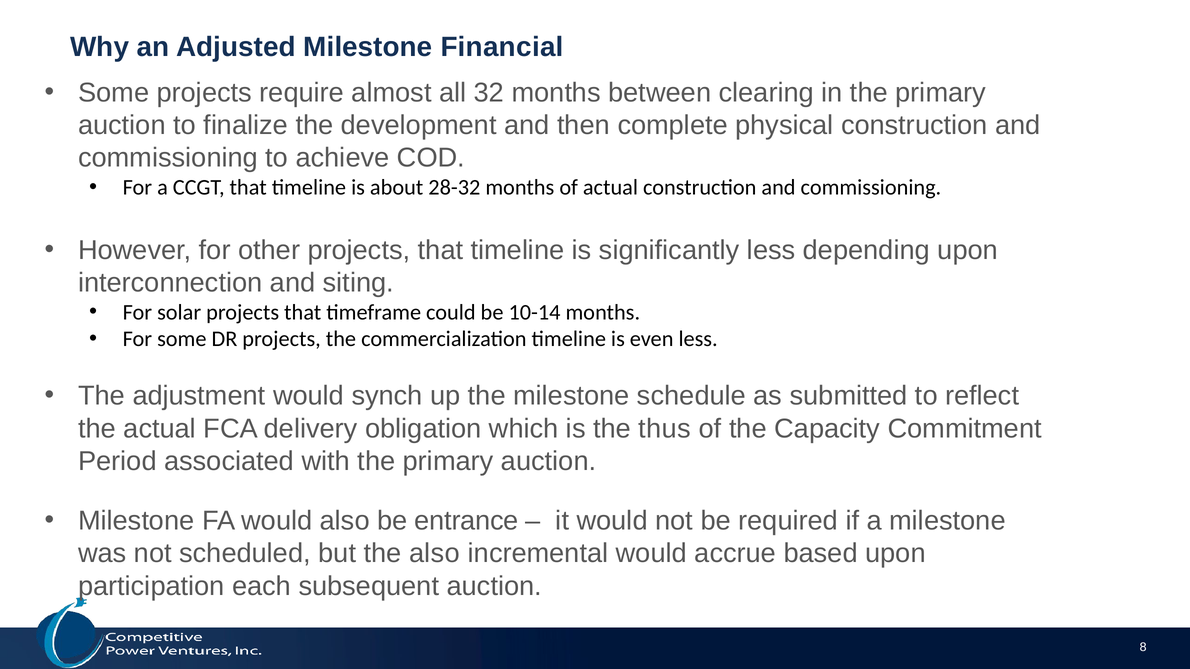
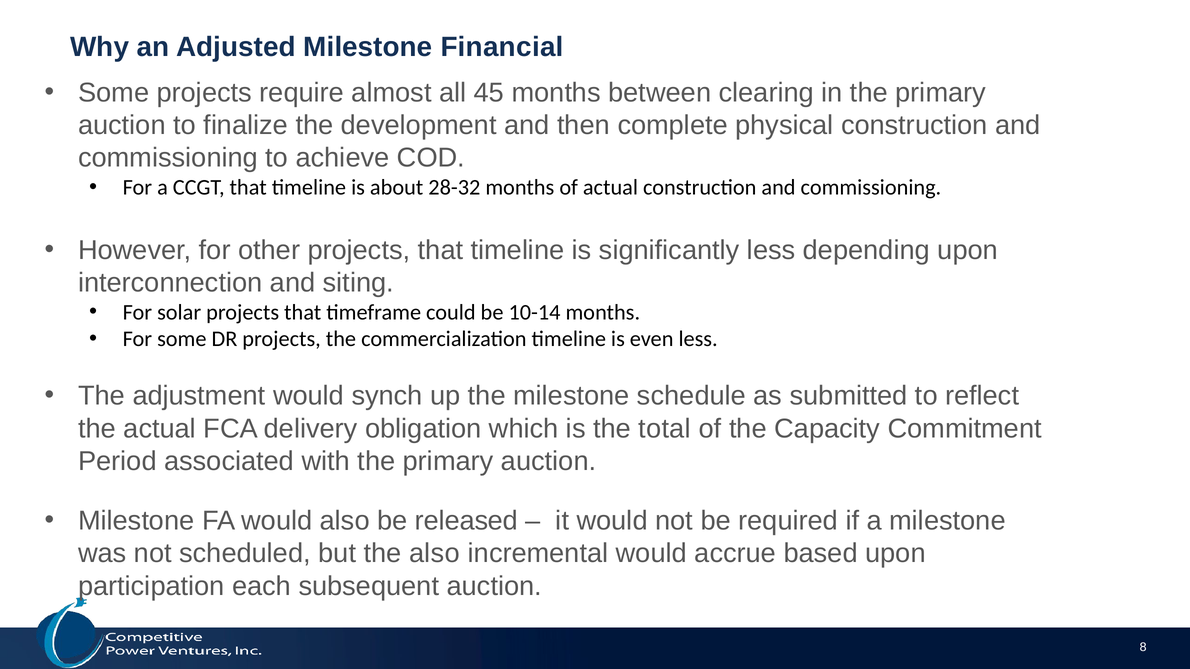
32: 32 -> 45
thus: thus -> total
entrance: entrance -> released
